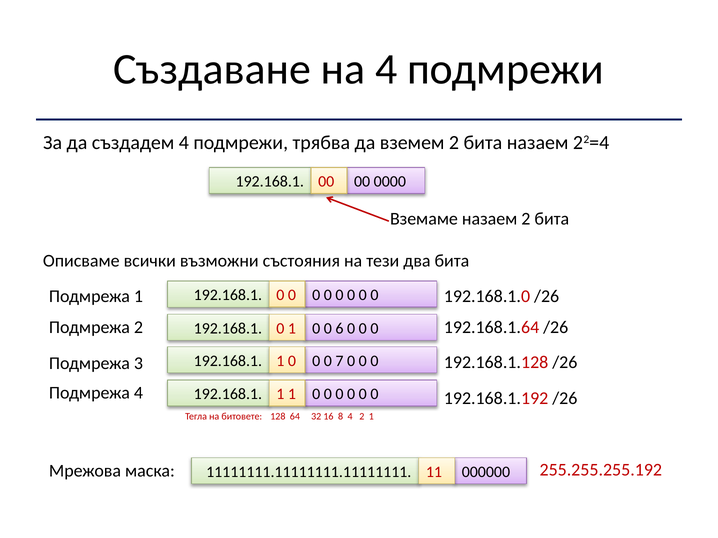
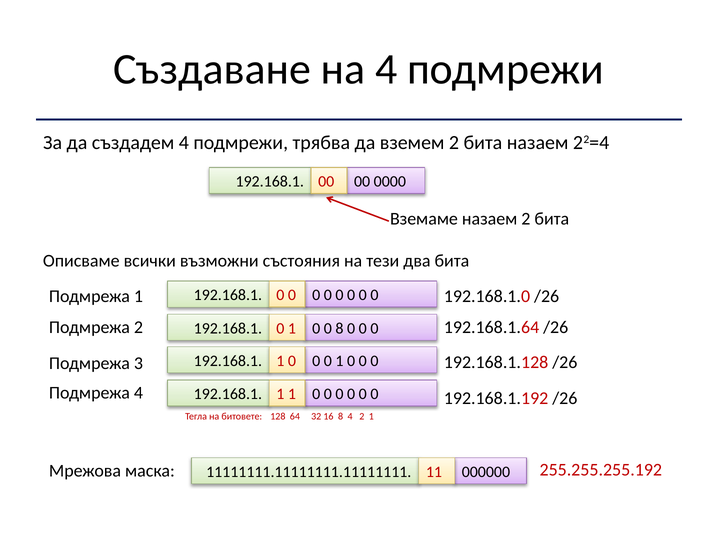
0 6: 6 -> 8
192.168.1 0 0 7: 7 -> 1
